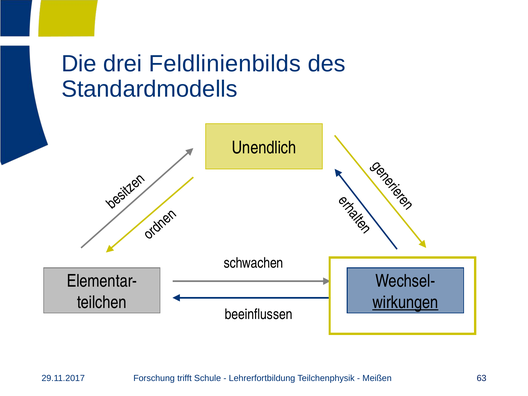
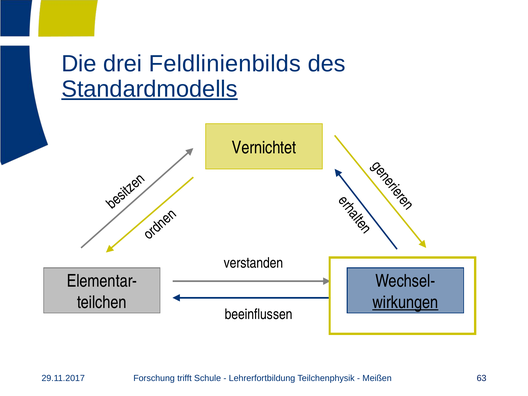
Standardmodells underline: none -> present
Unendlich: Unendlich -> Vernichtet
schwachen: schwachen -> verstanden
